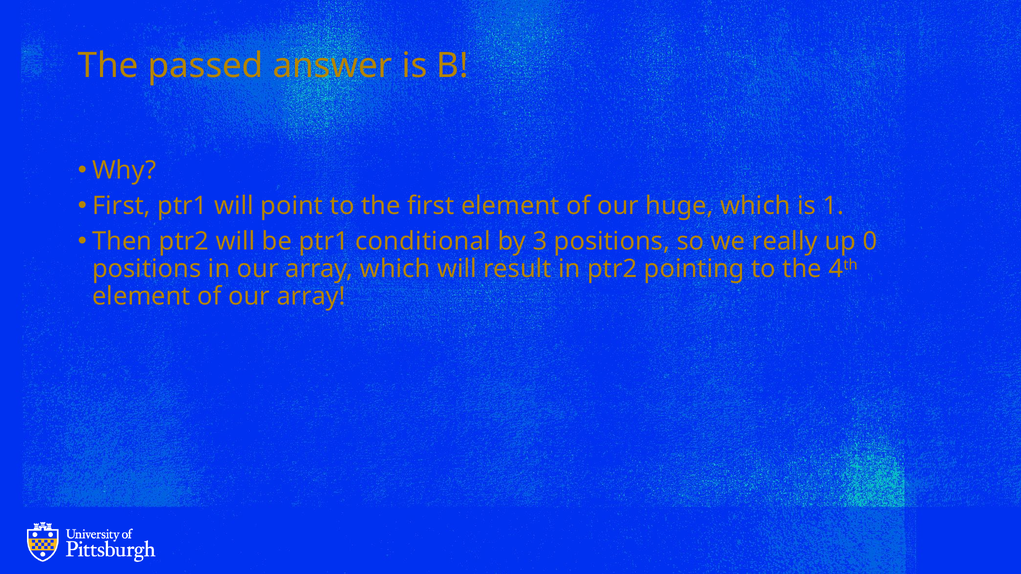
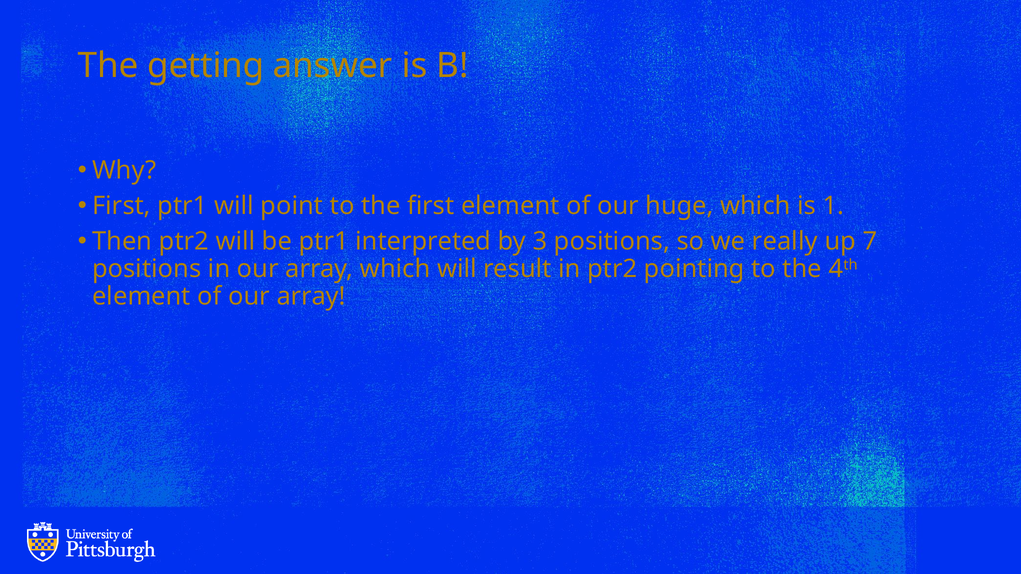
passed: passed -> getting
conditional: conditional -> interpreted
0: 0 -> 7
